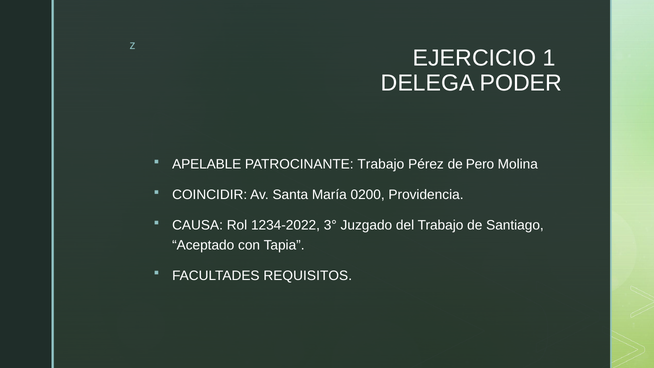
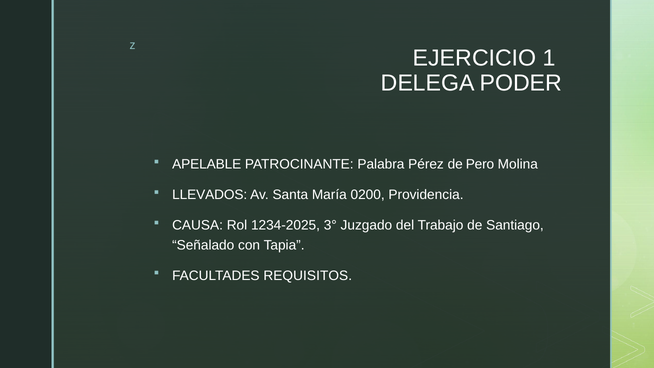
PATROCINANTE Trabajo: Trabajo -> Palabra
COINCIDIR: COINCIDIR -> LLEVADOS
1234-2022: 1234-2022 -> 1234-2025
Aceptado: Aceptado -> Señalado
